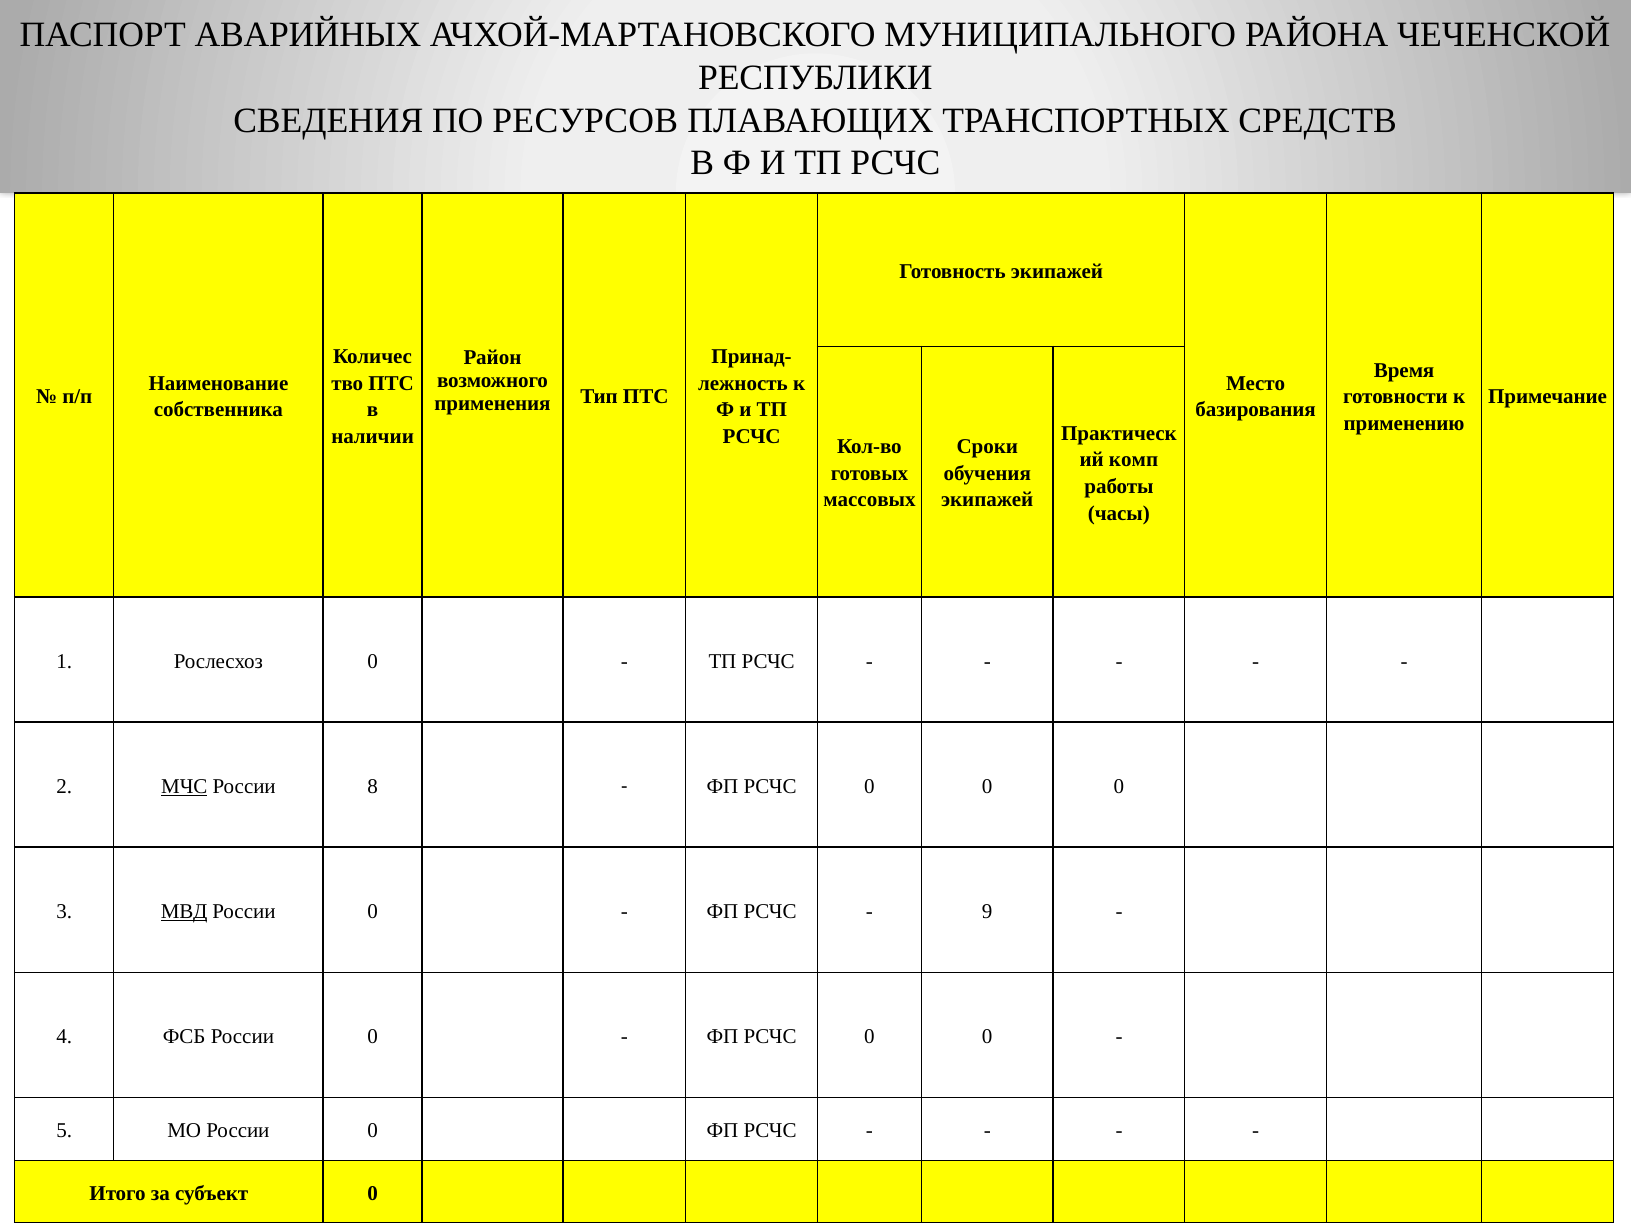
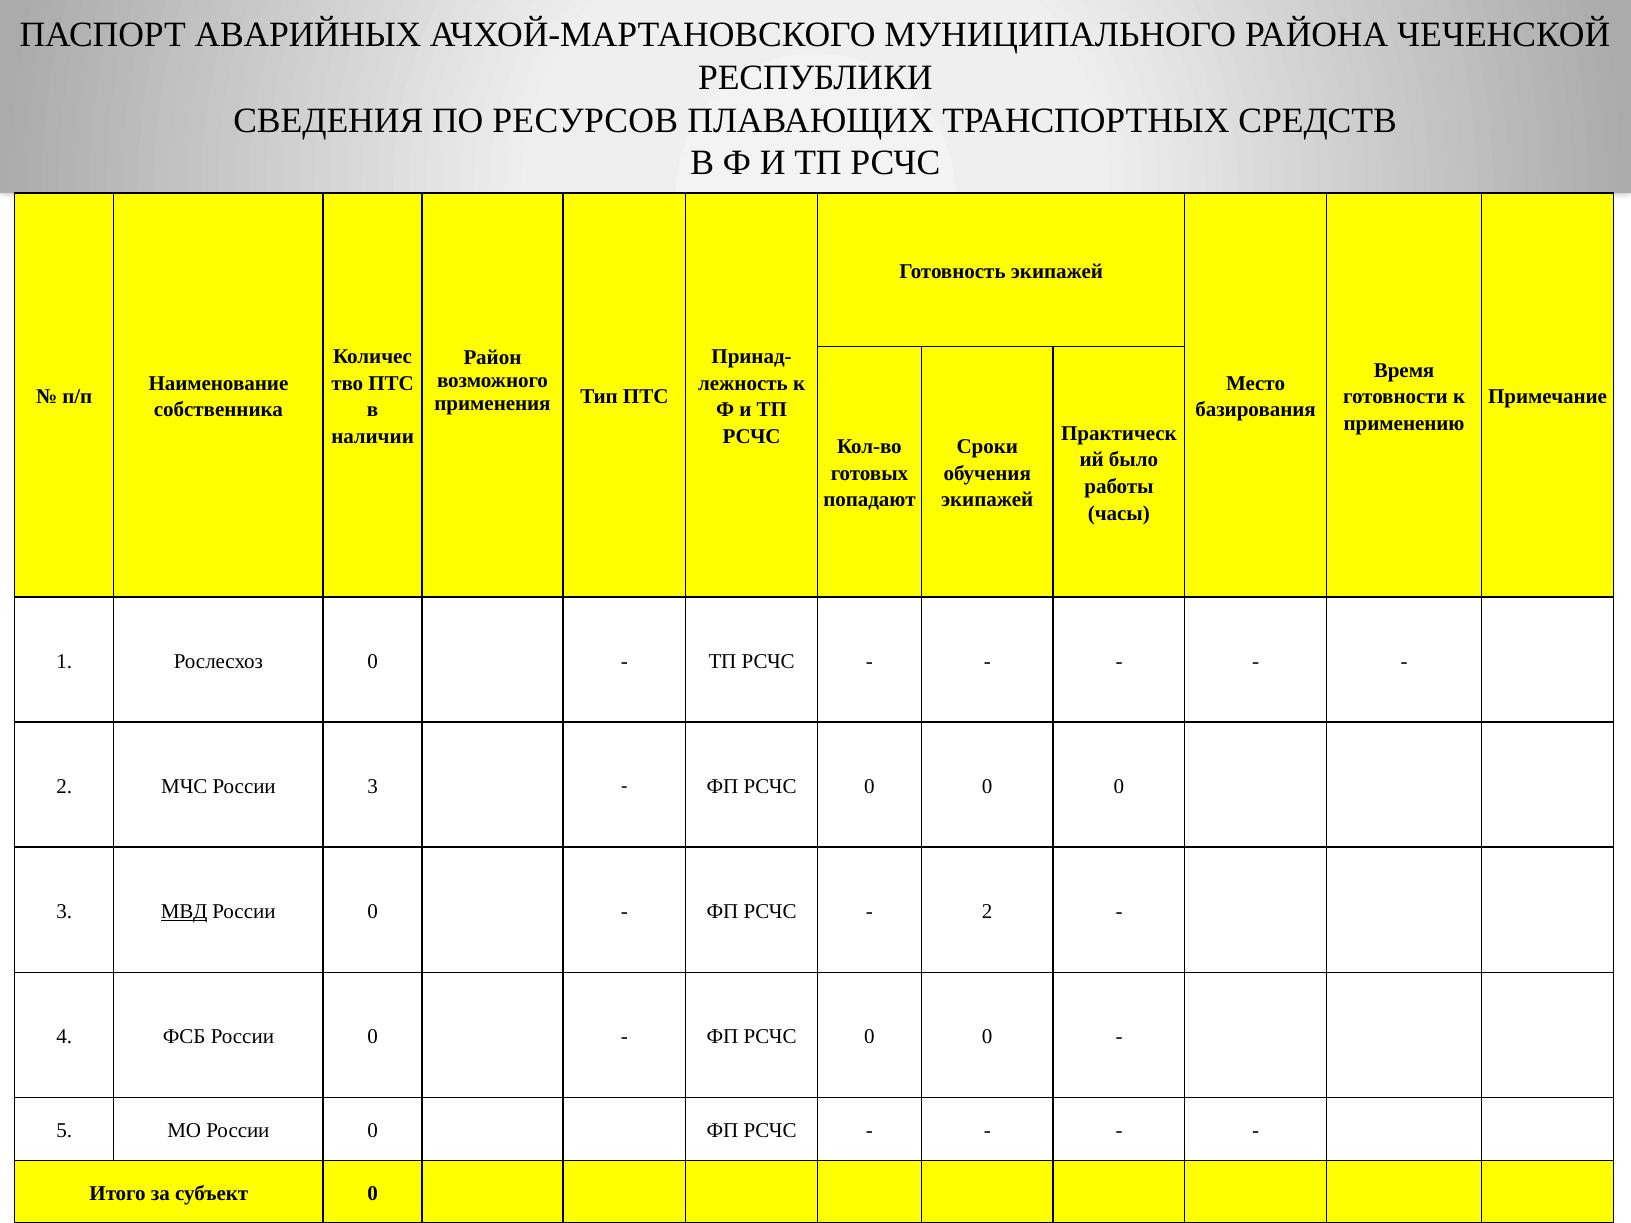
комп: комп -> было
массовых: массовых -> попадают
МЧС underline: present -> none
России 8: 8 -> 3
9 at (987, 912): 9 -> 2
